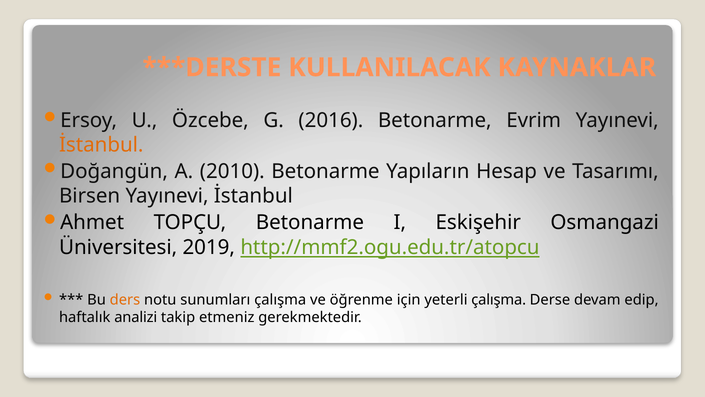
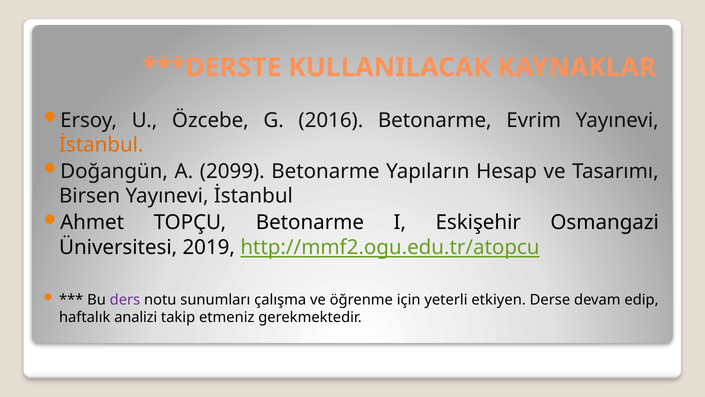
2010: 2010 -> 2099
ders colour: orange -> purple
yeterli çalışma: çalışma -> etkiyen
